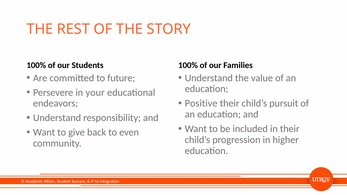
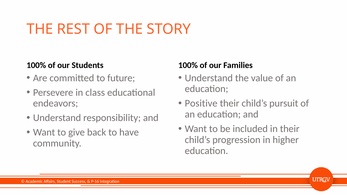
your: your -> class
even: even -> have
